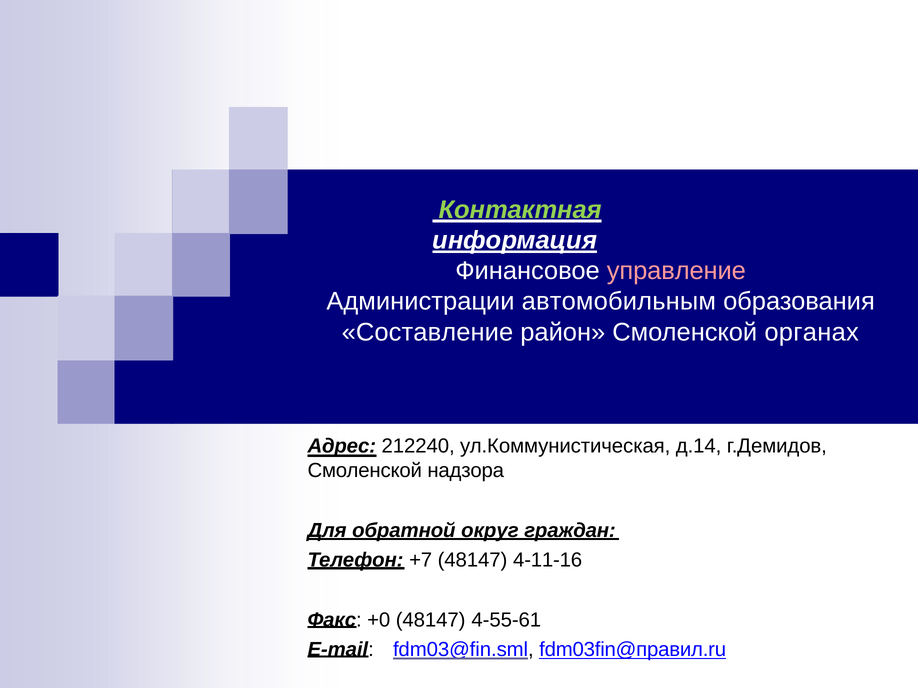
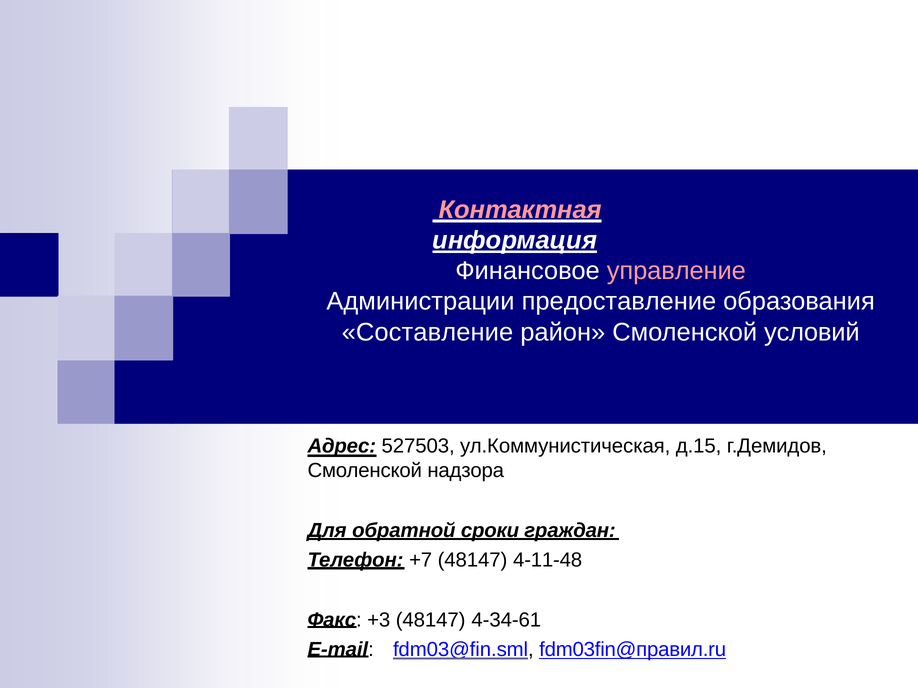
Контактная colour: light green -> pink
автомобильным: автомобильным -> предоставление
органах: органах -> условий
212240: 212240 -> 527503
д.14: д.14 -> д.15
округ: округ -> сроки
4-11-16: 4-11-16 -> 4-11-48
+0: +0 -> +3
4-55-61: 4-55-61 -> 4-34-61
